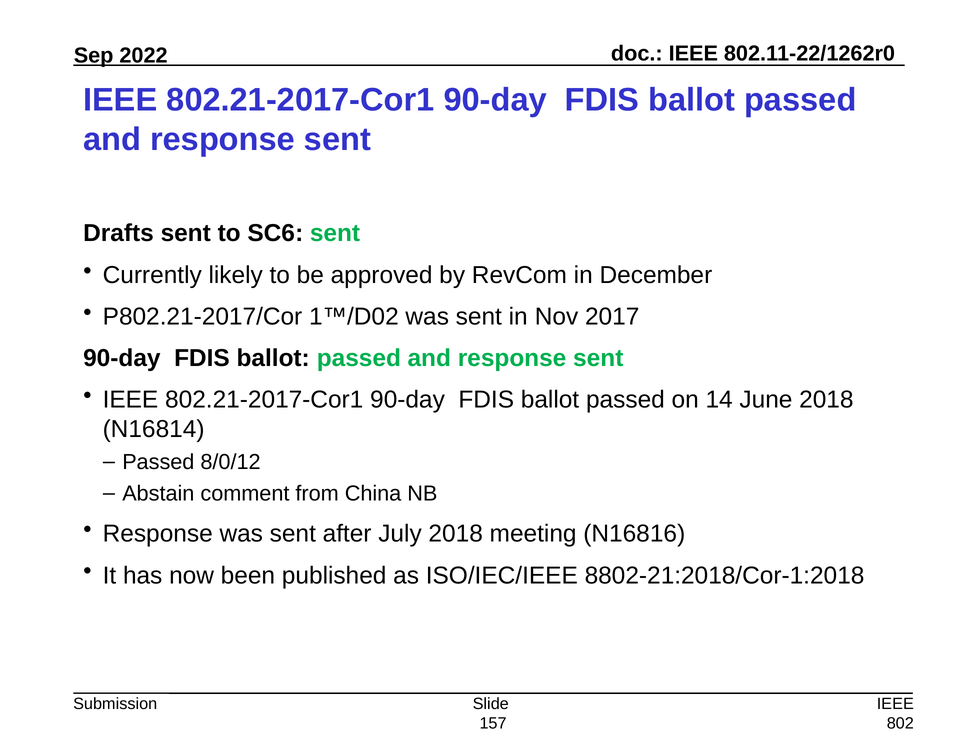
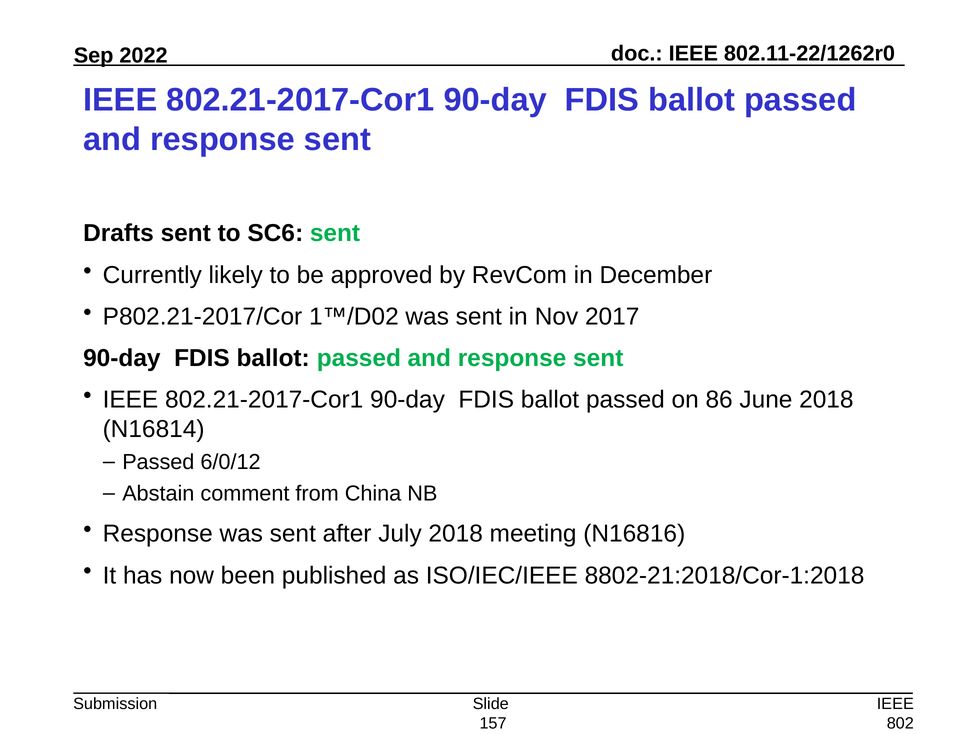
14: 14 -> 86
8/0/12: 8/0/12 -> 6/0/12
